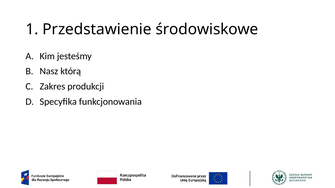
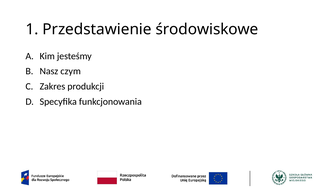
którą: którą -> czym
